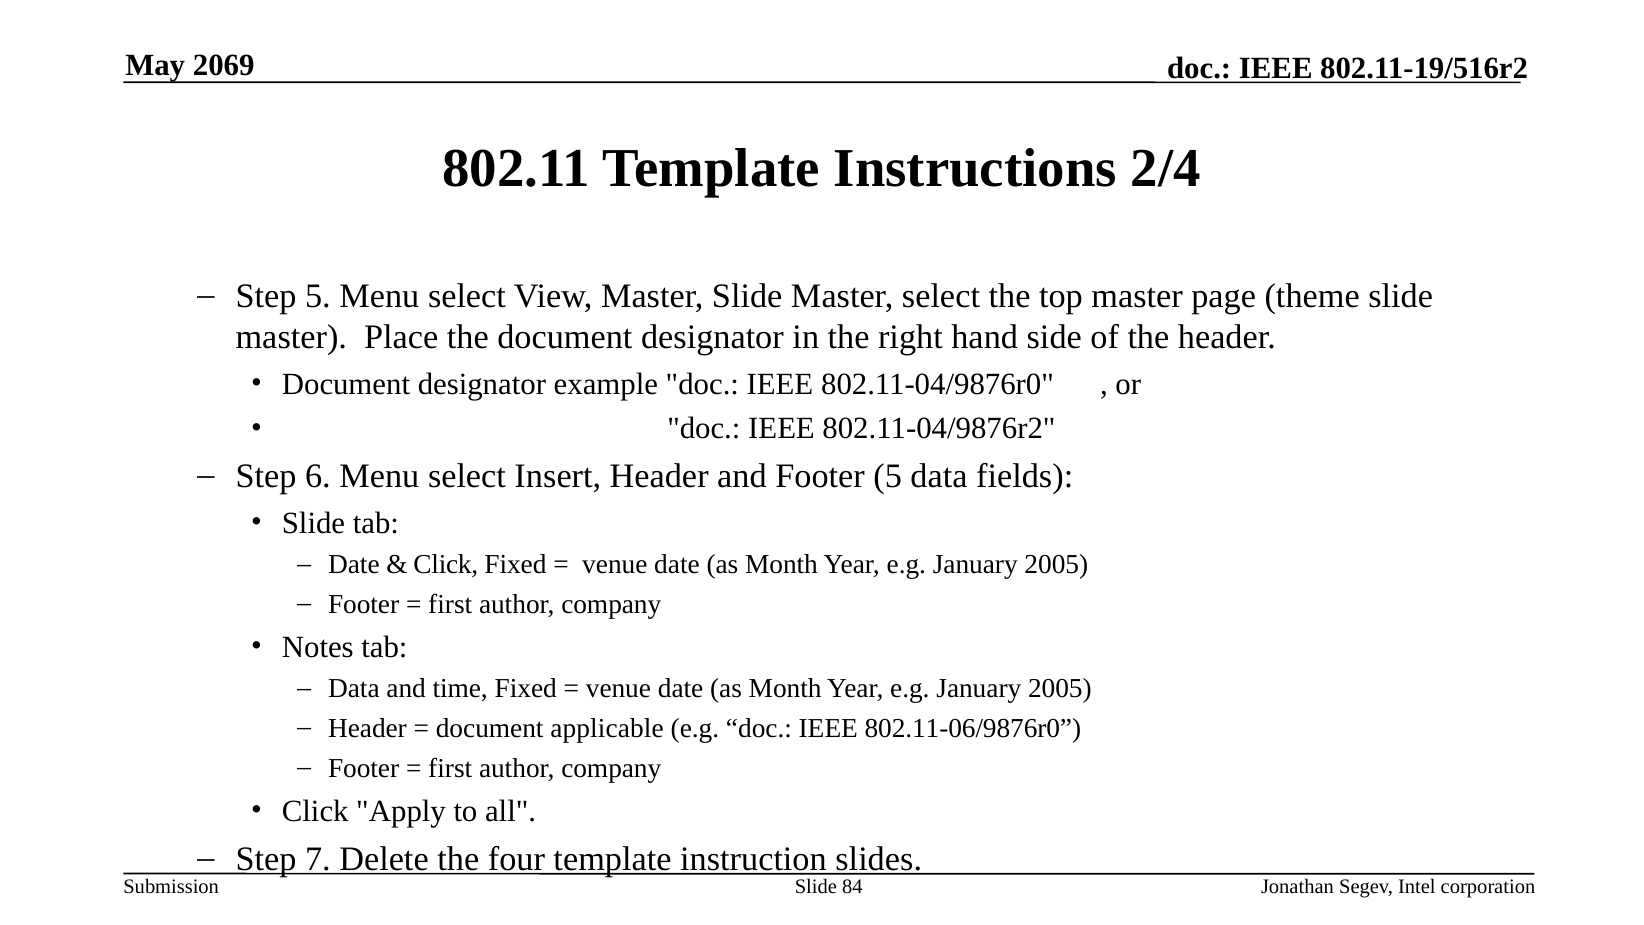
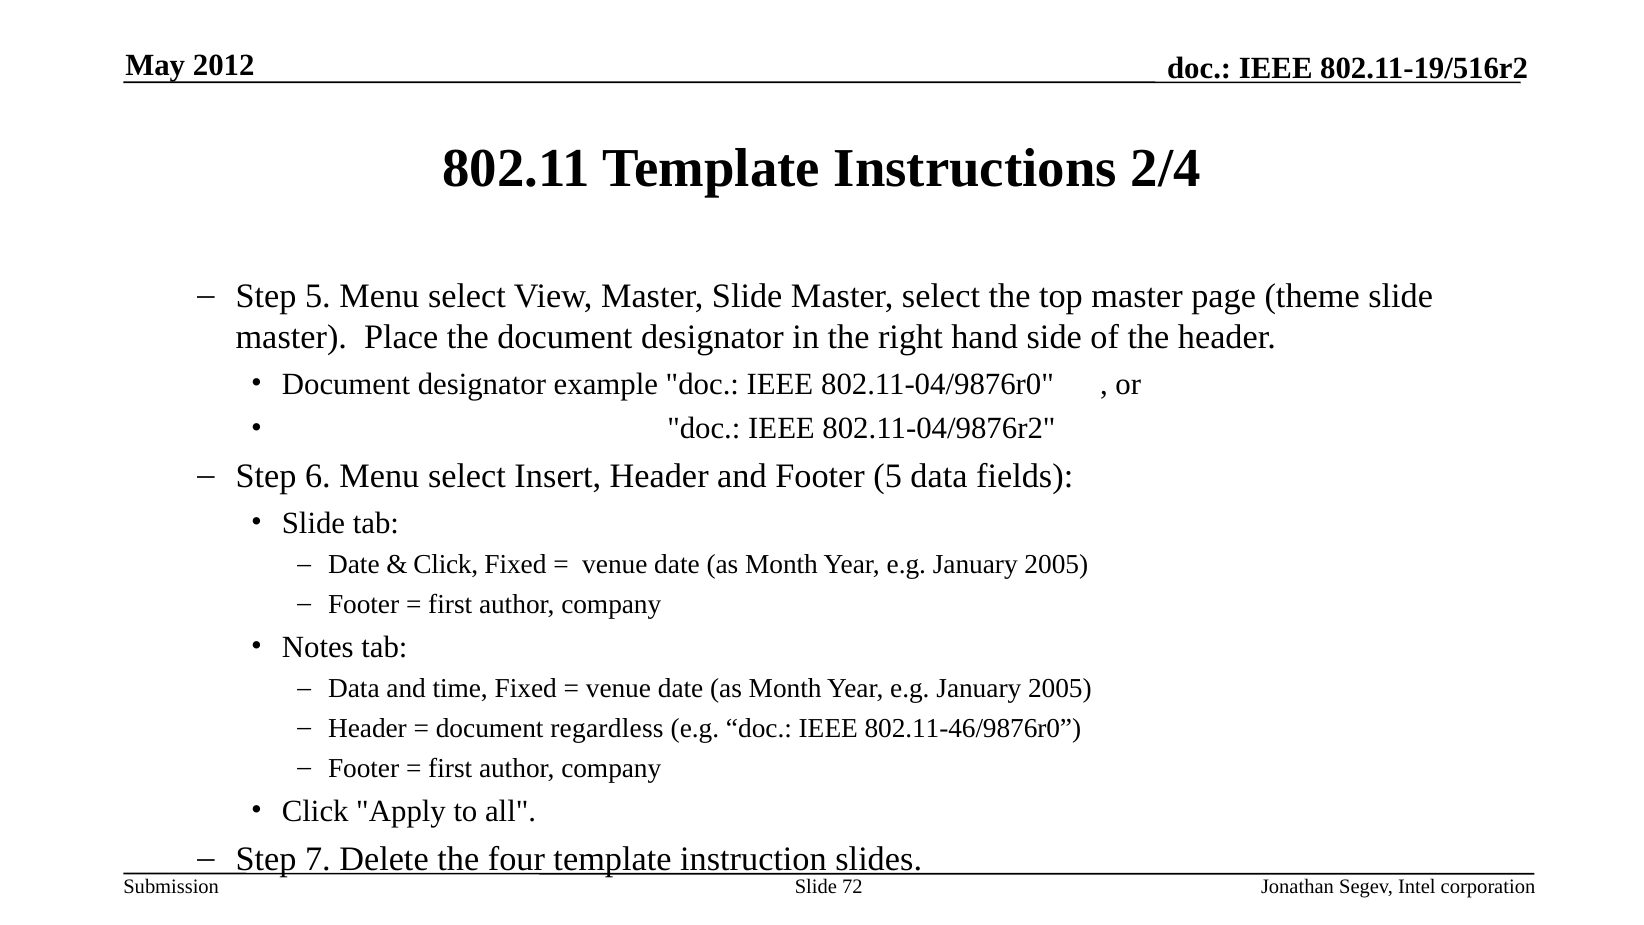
2069: 2069 -> 2012
applicable: applicable -> regardless
802.11-06/9876r0: 802.11-06/9876r0 -> 802.11-46/9876r0
84: 84 -> 72
